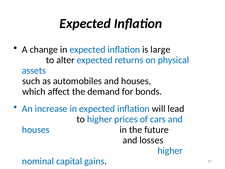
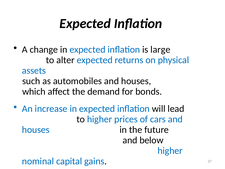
losses: losses -> below
